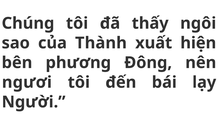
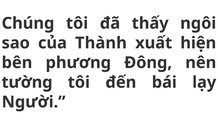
ngươi: ngươi -> tường
